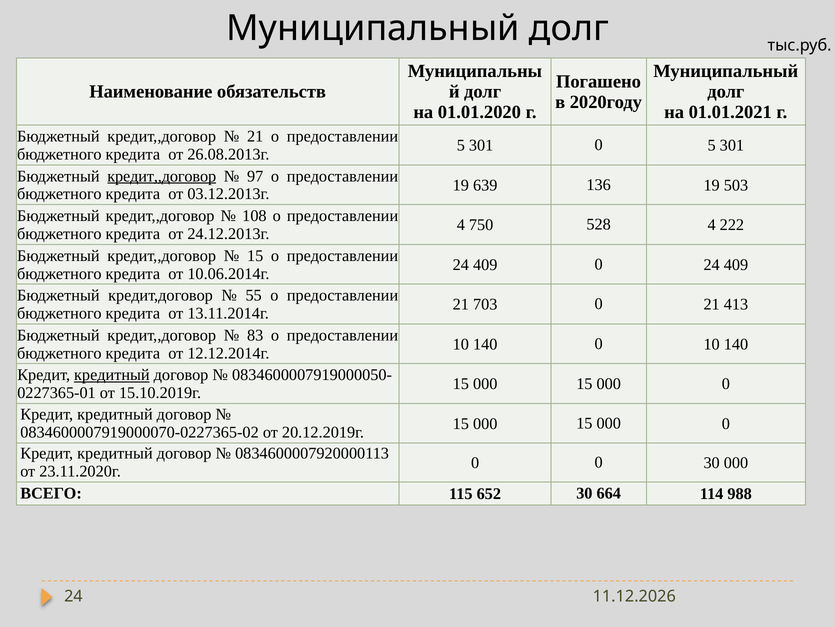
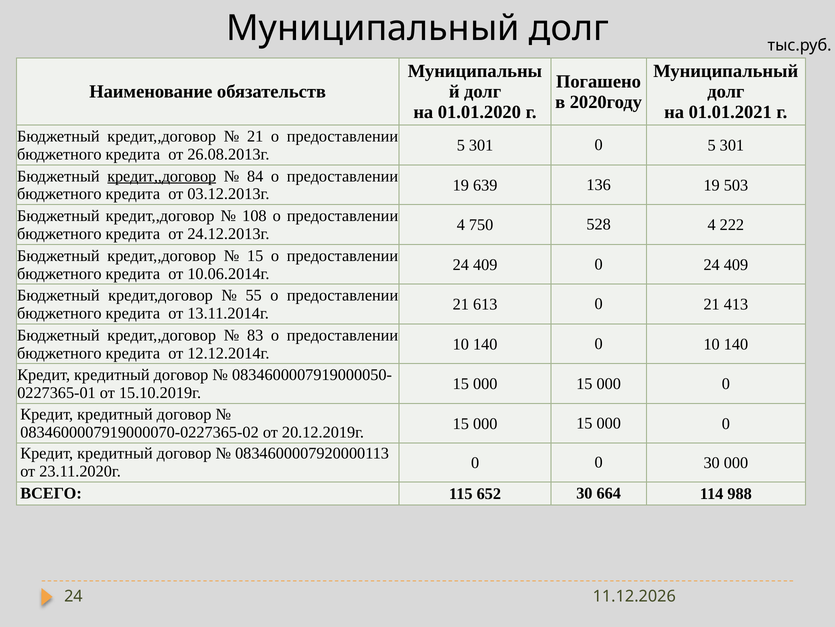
97: 97 -> 84
703: 703 -> 613
кредитный at (112, 375) underline: present -> none
